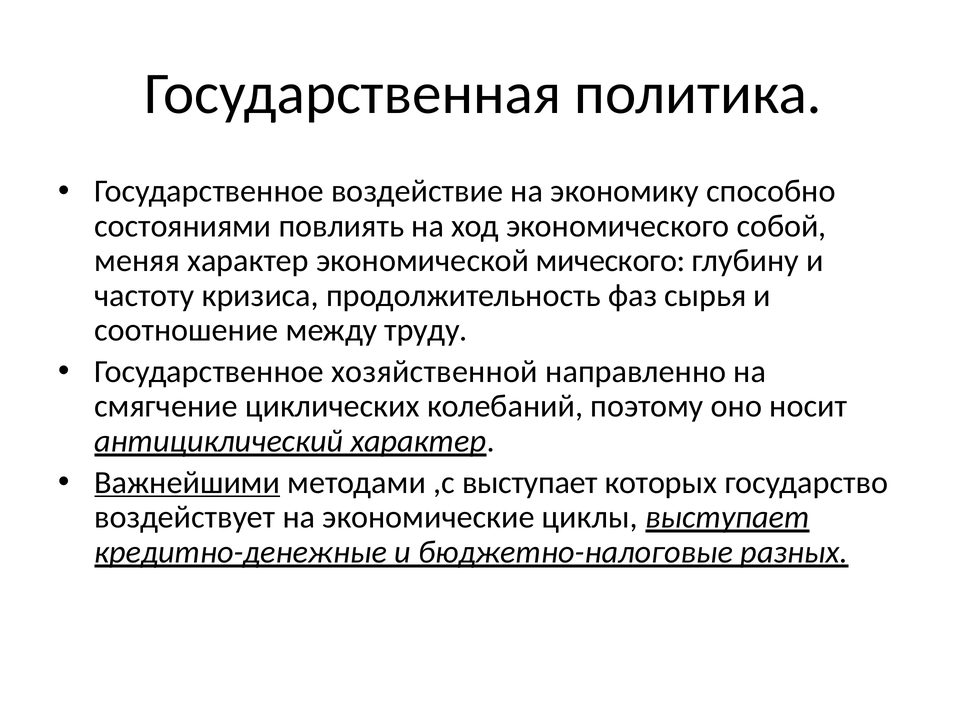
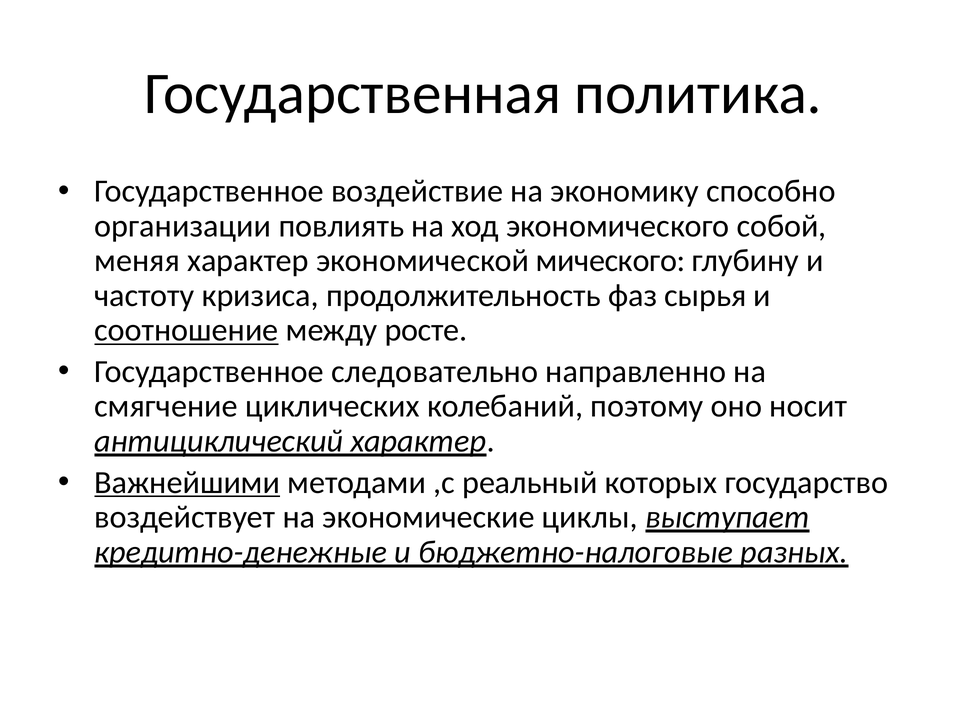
состояниями: состояниями -> организации
соотношение underline: none -> present
труду: труду -> росте
хозяйственной: хозяйственной -> следовательно
,с выступает: выступает -> реальный
